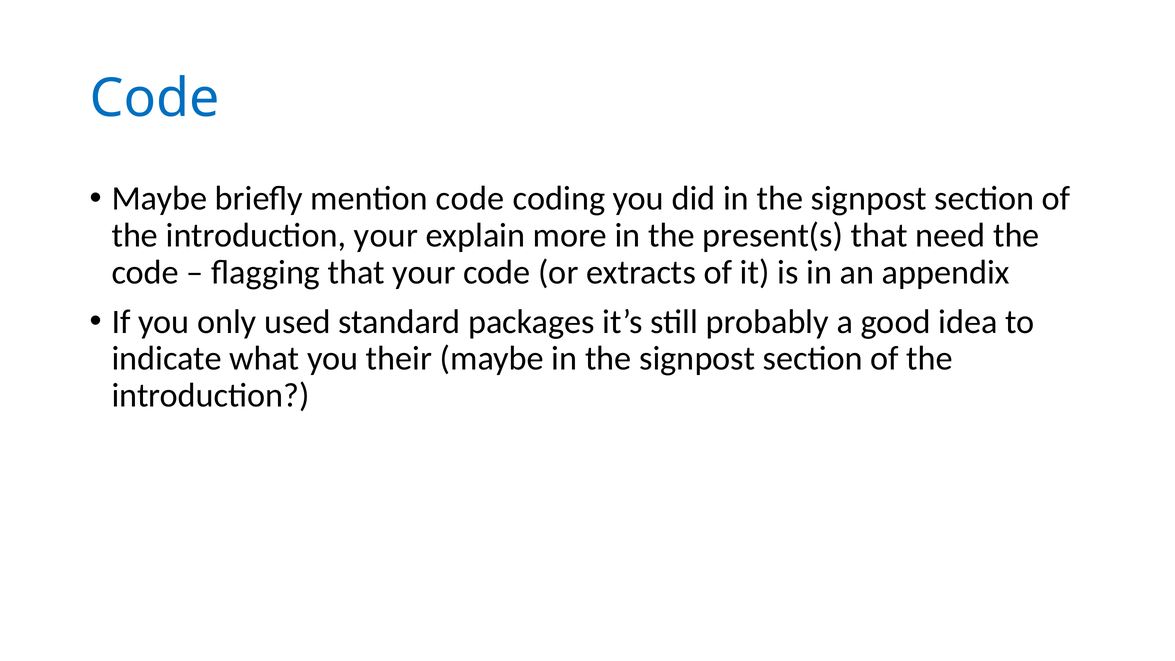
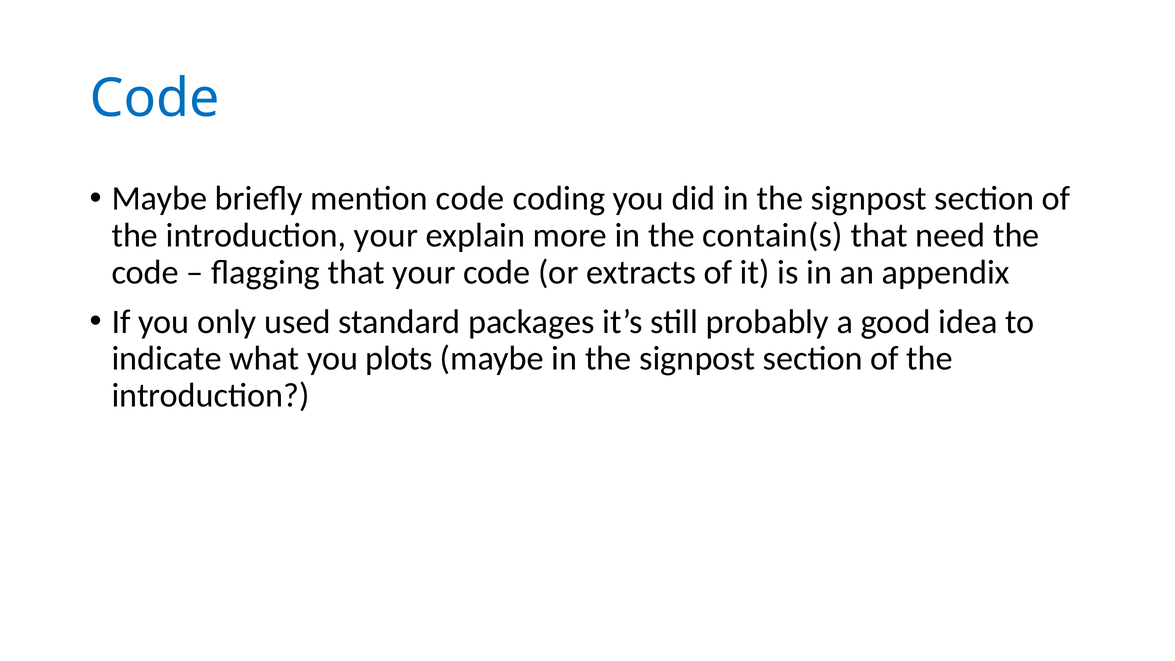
present(s: present(s -> contain(s
their: their -> plots
